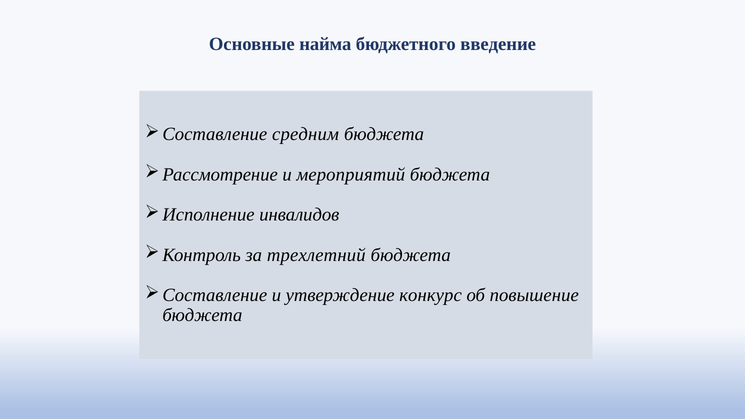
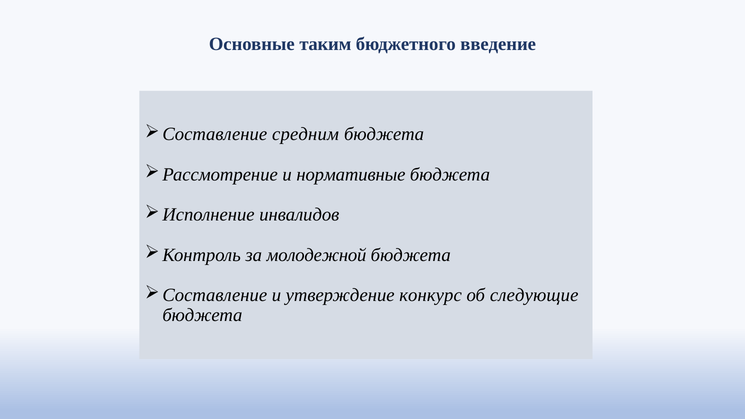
найма: найма -> таким
мероприятий: мероприятий -> нормативные
трехлетний: трехлетний -> молодежной
повышение: повышение -> следующие
